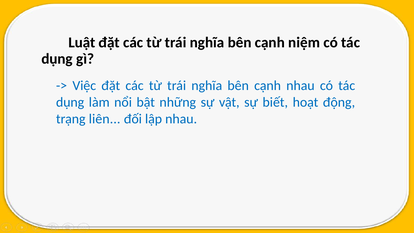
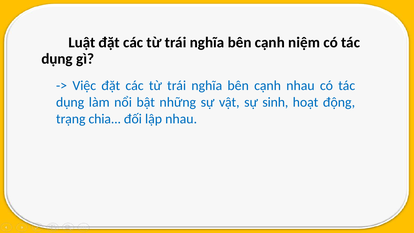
biết: biết -> sinh
liên: liên -> chia
